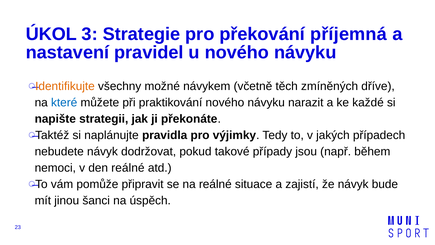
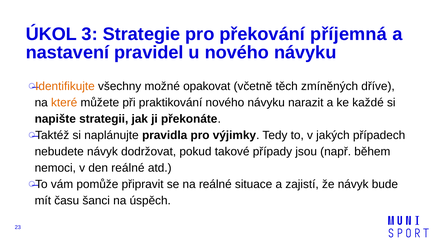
návykem: návykem -> opakovat
které colour: blue -> orange
jinou: jinou -> času
